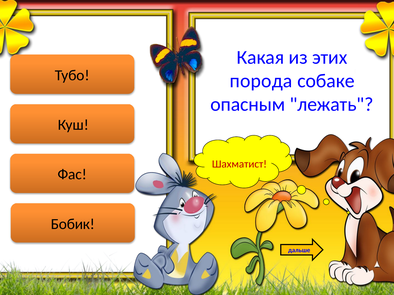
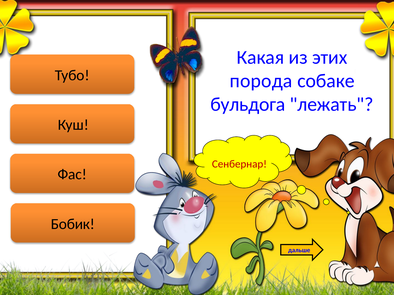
опасным: опасным -> бульдога
Шахматист: Шахматист -> Сенбернар
